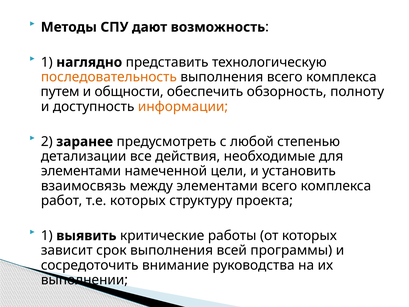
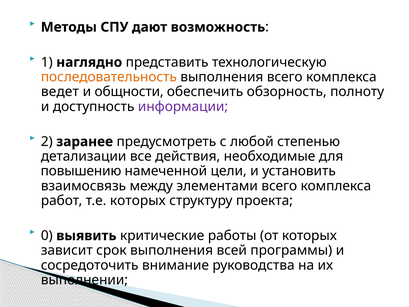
путем: путем -> ведет
информации colour: orange -> purple
элементами at (81, 171): элементами -> повышению
1 at (47, 236): 1 -> 0
